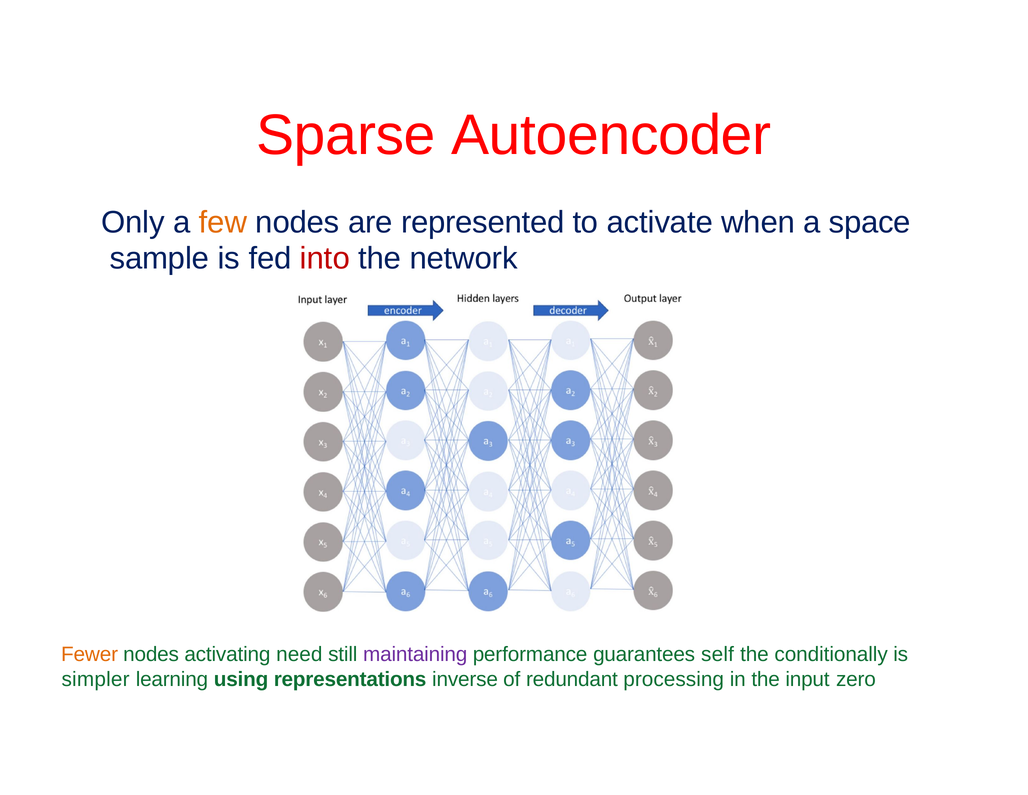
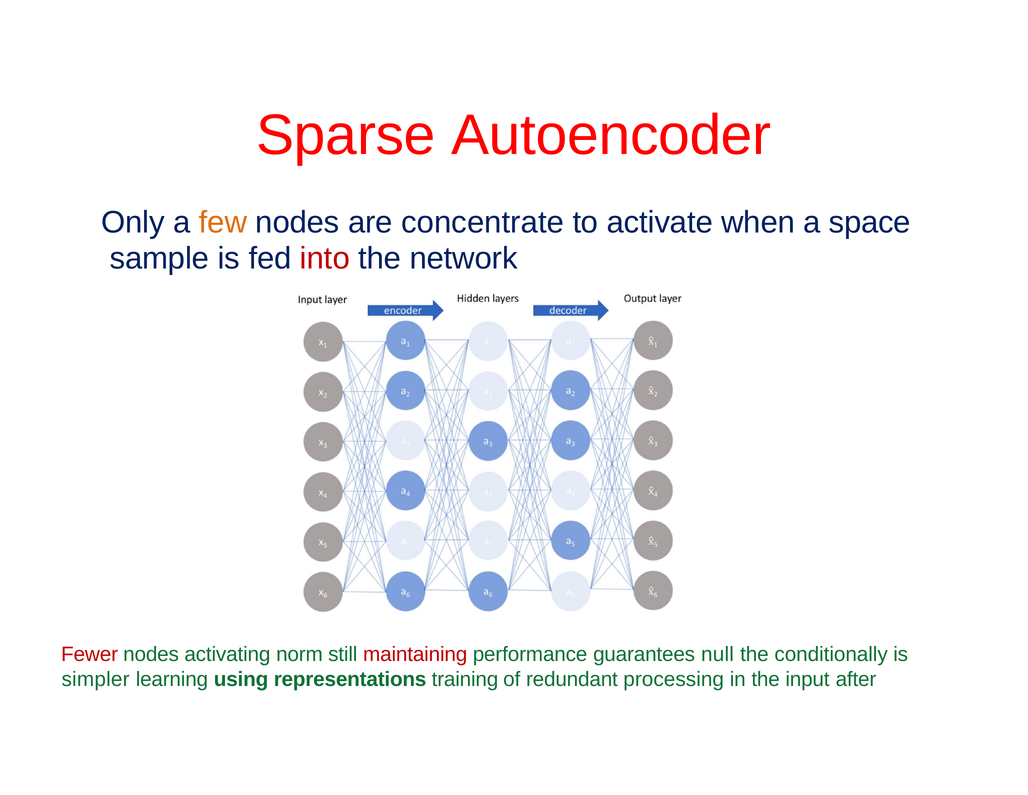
represented: represented -> concentrate
Fewer colour: orange -> red
need: need -> norm
maintaining colour: purple -> red
self: self -> null
inverse: inverse -> training
zero: zero -> after
